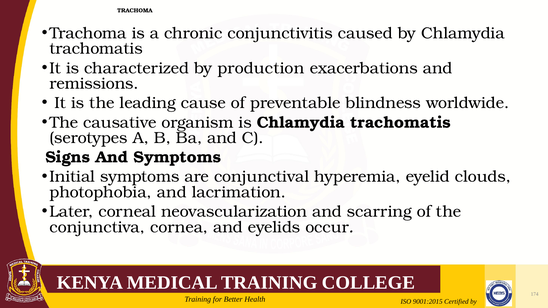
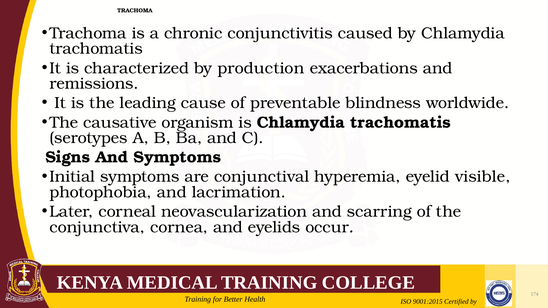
clouds: clouds -> visible
